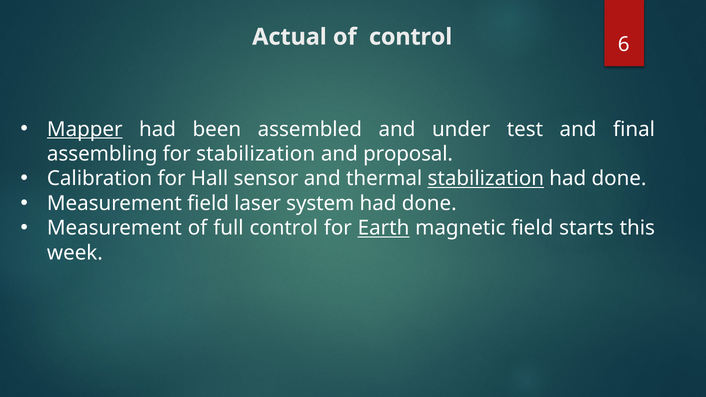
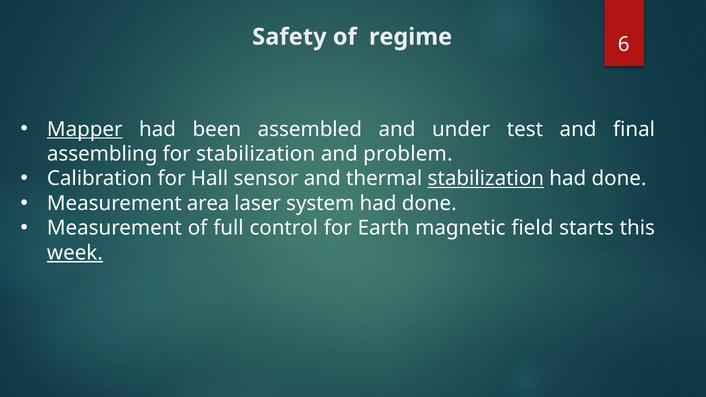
Actual: Actual -> Safety
of control: control -> regime
proposal: proposal -> problem
Measurement field: field -> area
Earth underline: present -> none
week underline: none -> present
